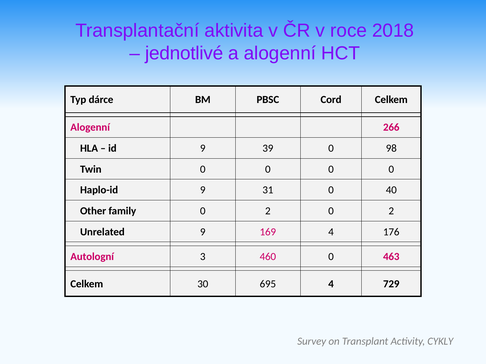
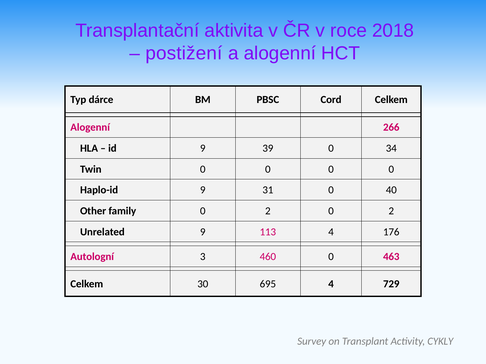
jednotlivé: jednotlivé -> postižení
98: 98 -> 34
169: 169 -> 113
